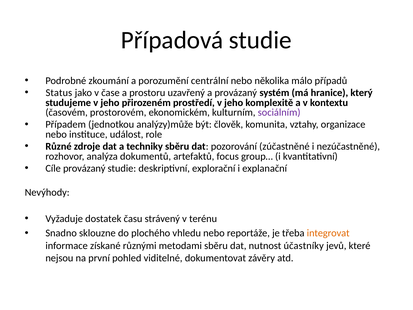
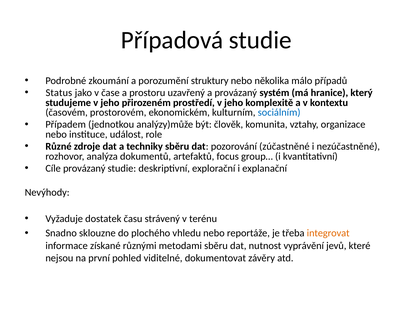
centrální: centrální -> struktury
sociálním colour: purple -> blue
účastníky: účastníky -> vyprávění
